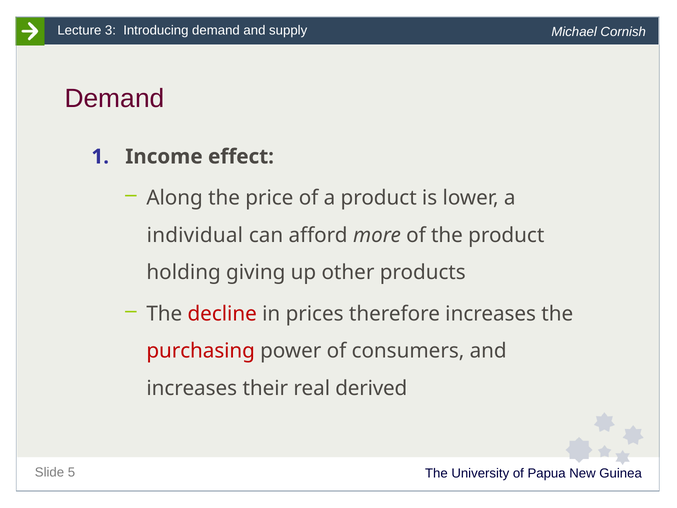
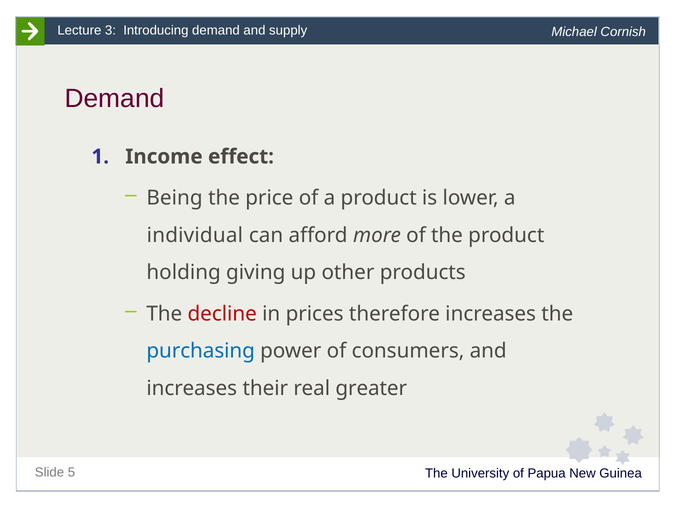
Along: Along -> Being
purchasing colour: red -> blue
derived: derived -> greater
